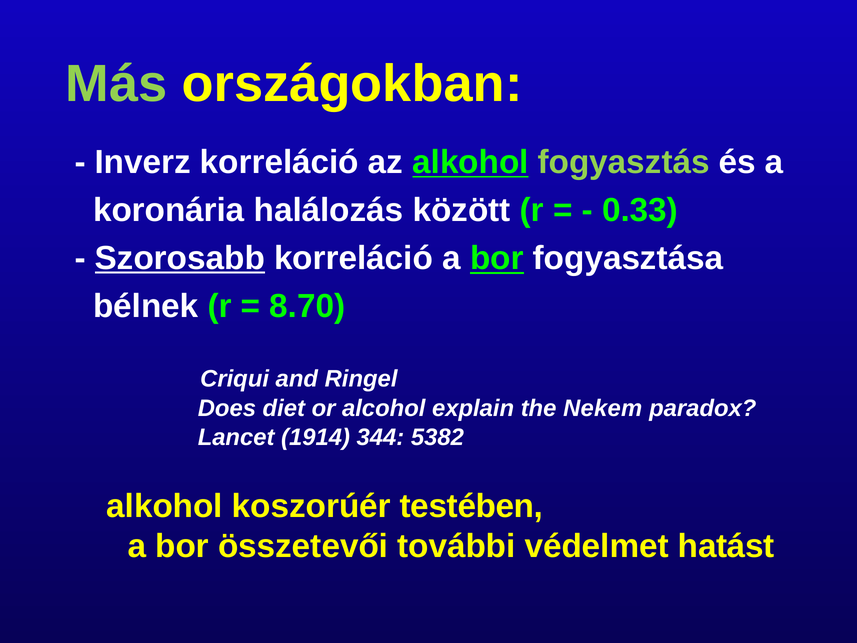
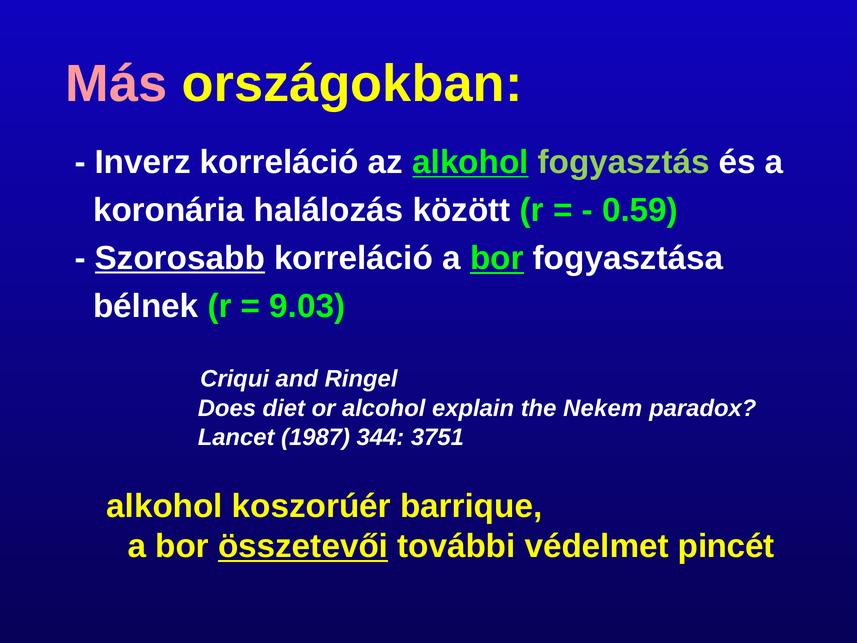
Más colour: light green -> pink
0.33: 0.33 -> 0.59
8.70: 8.70 -> 9.03
1914: 1914 -> 1987
5382: 5382 -> 3751
testében: testében -> barrique
összetevői underline: none -> present
hatást: hatást -> pincét
